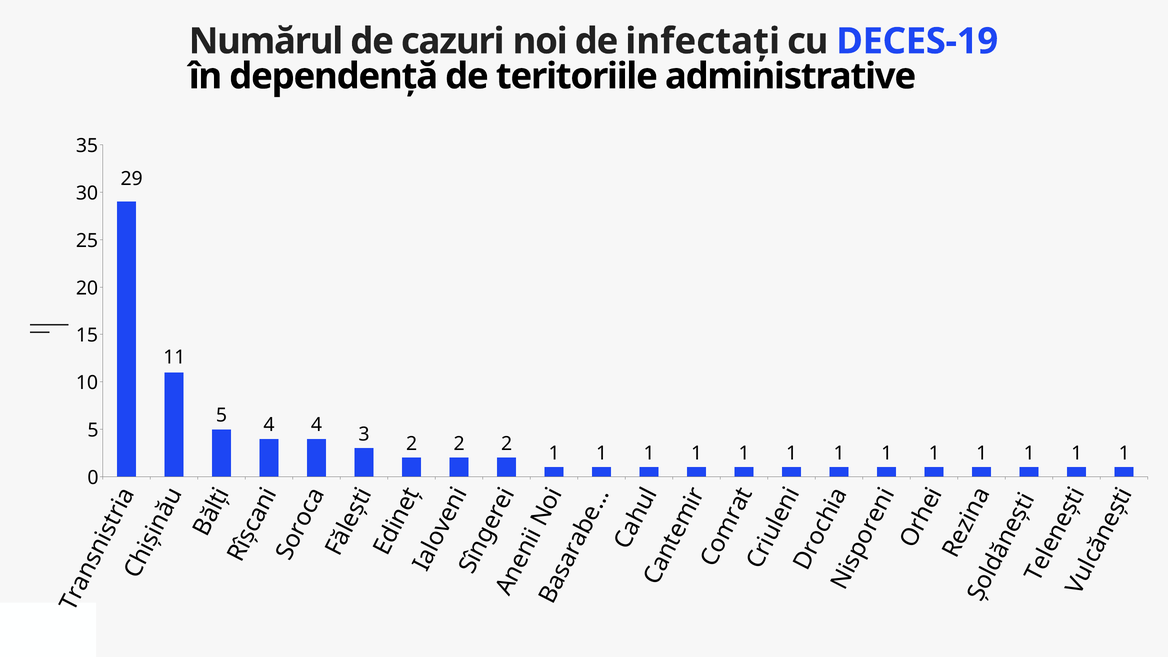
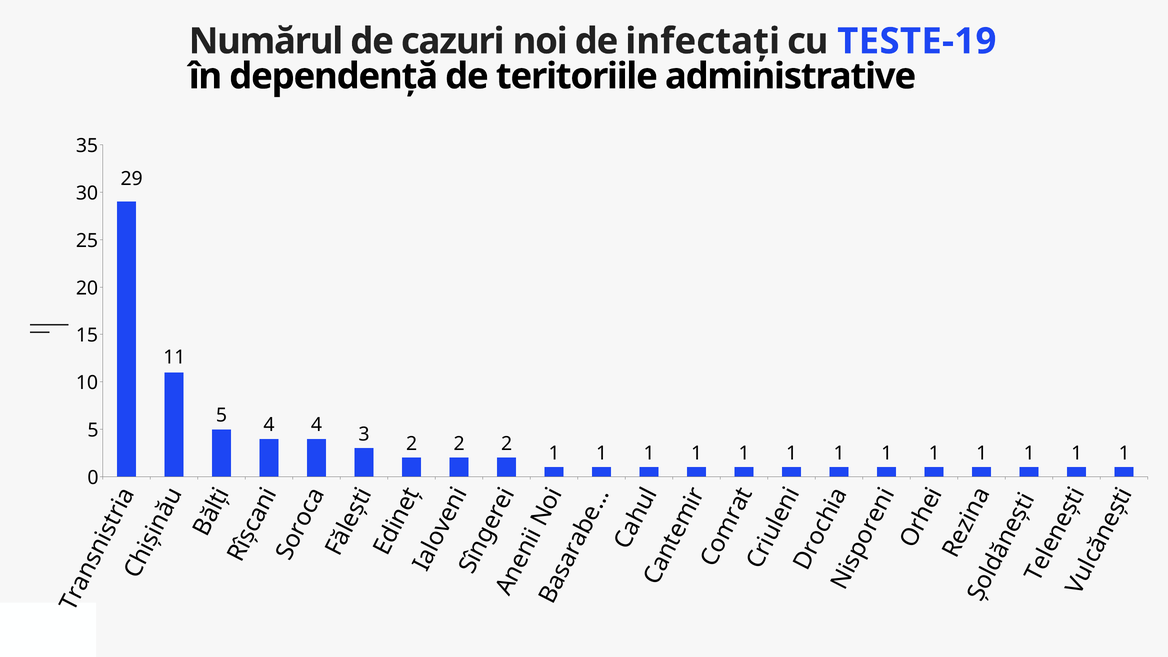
DECES-19: DECES-19 -> TESTE-19
